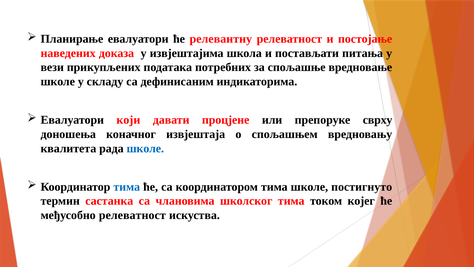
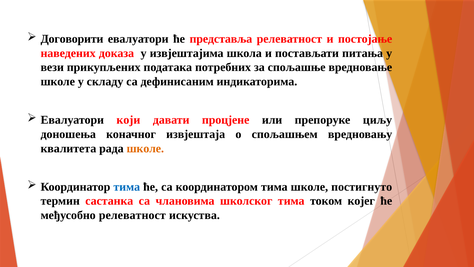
Планирање: Планирање -> Договорити
релевантну: релевантну -> представља
сврху: сврху -> циљу
школе at (145, 148) colour: blue -> orange
